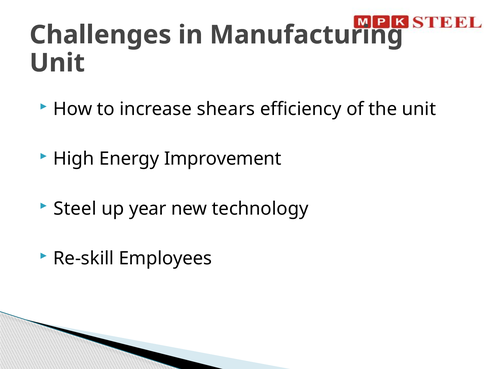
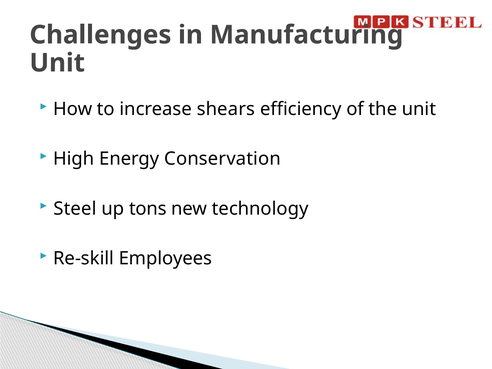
Improvement: Improvement -> Conservation
year: year -> tons
